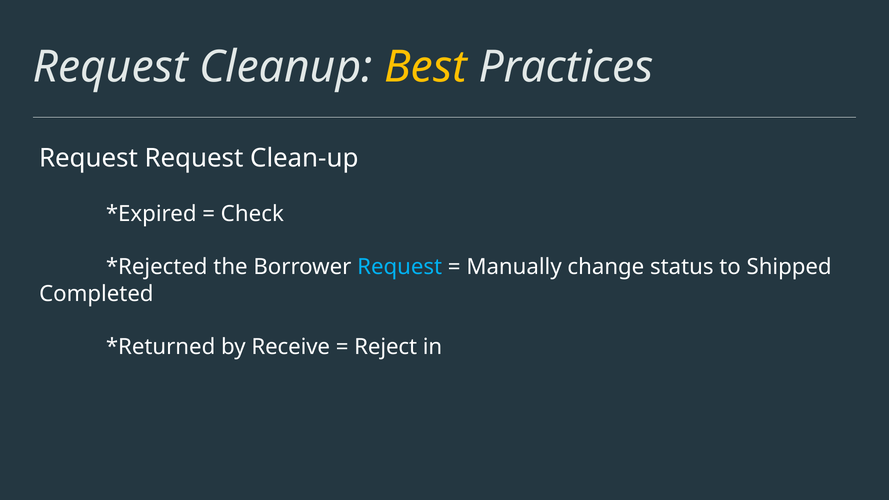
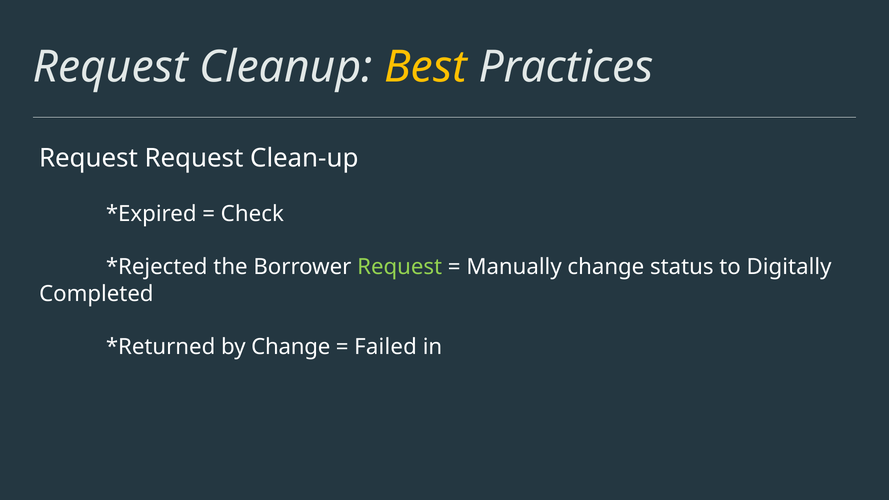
Request at (400, 267) colour: light blue -> light green
Shipped: Shipped -> Digitally
by Receive: Receive -> Change
Reject: Reject -> Failed
